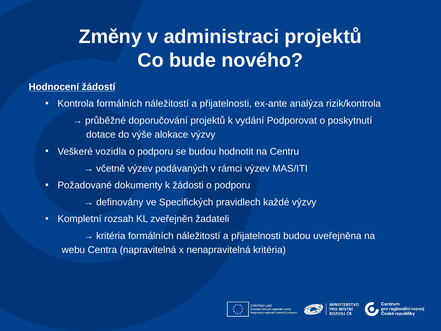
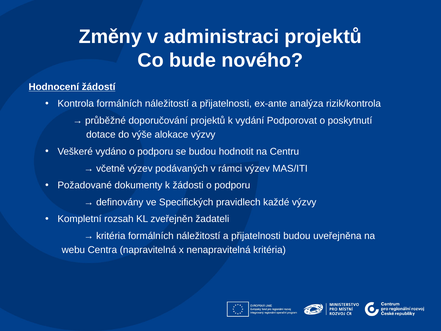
vozidla: vozidla -> vydáno
